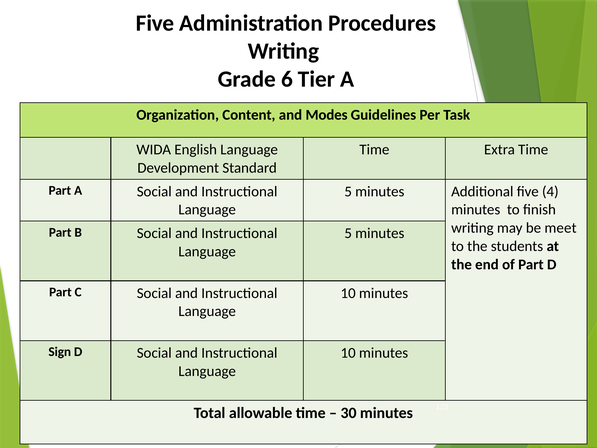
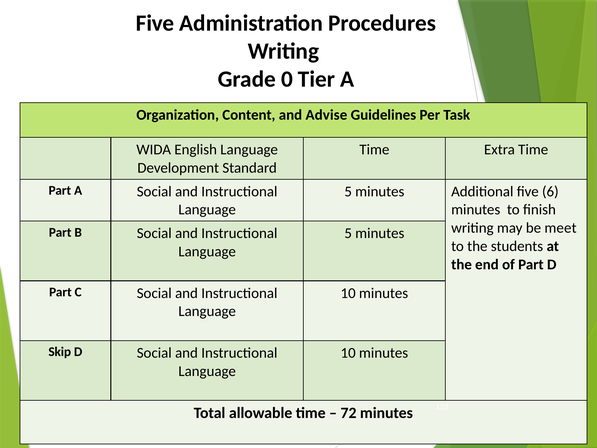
6: 6 -> 0
Modes: Modes -> Advise
4: 4 -> 6
Sign: Sign -> Skip
30: 30 -> 72
